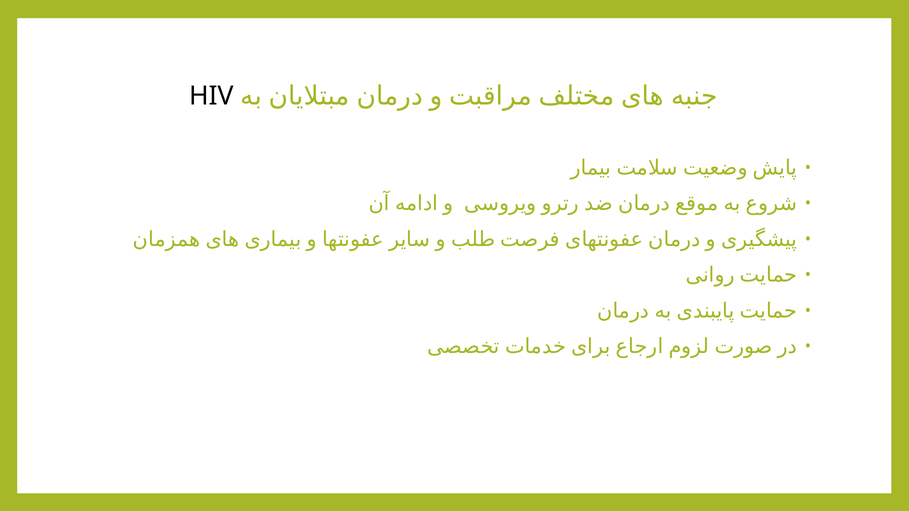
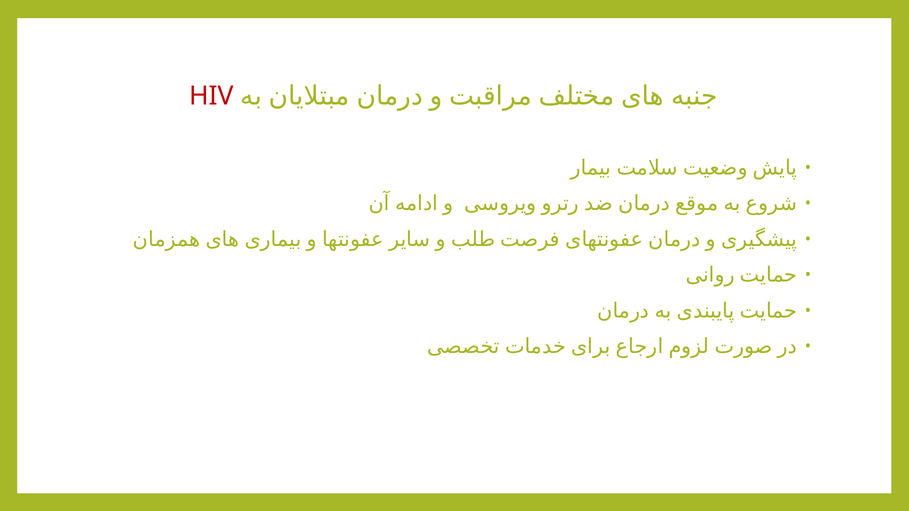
HIV colour: black -> red
